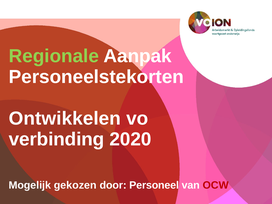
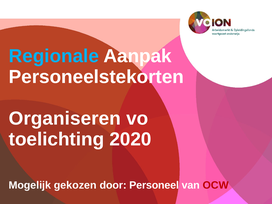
Regionale colour: light green -> light blue
Ontwikkelen: Ontwikkelen -> Organiseren
verbinding: verbinding -> toelichting
